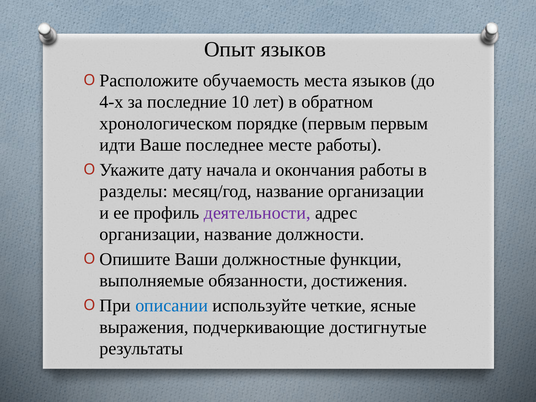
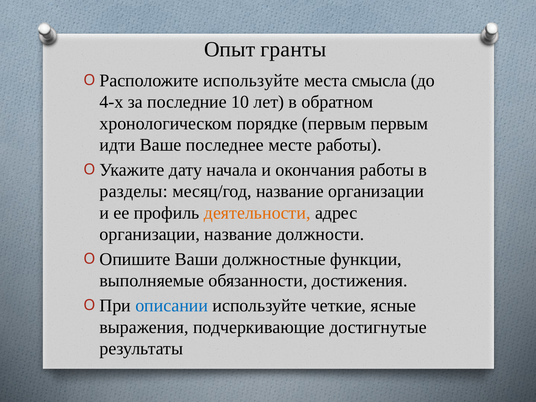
Опыт языков: языков -> гранты
Расположите обучаемость: обучаемость -> используйте
места языков: языков -> смысла
деятельности colour: purple -> orange
